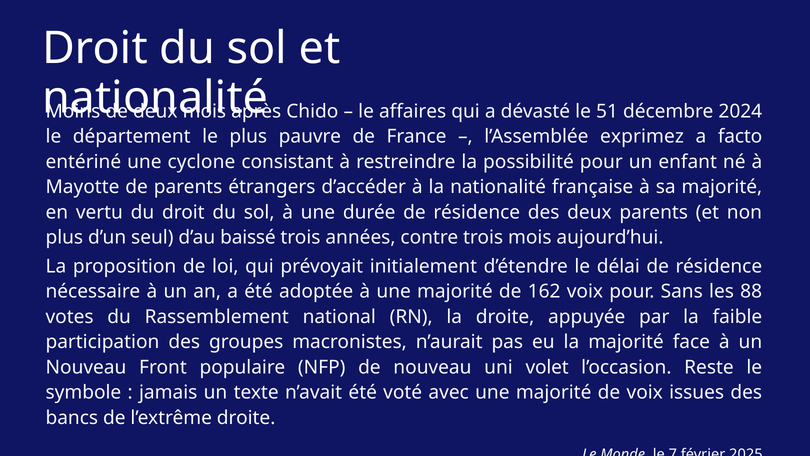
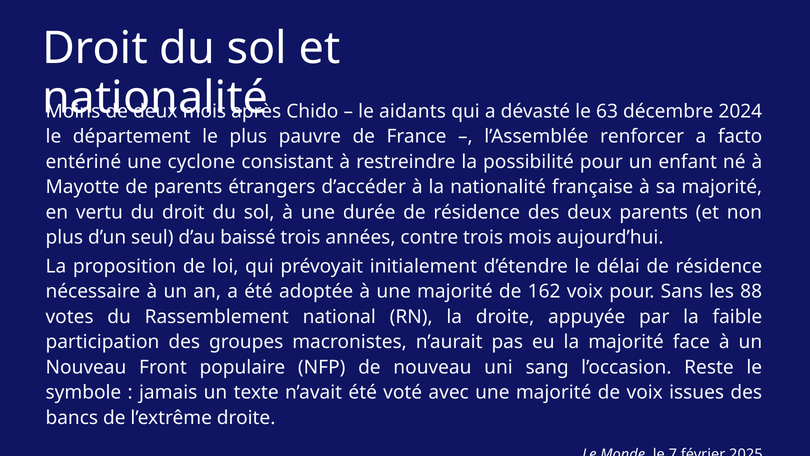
affaires: affaires -> aidants
51: 51 -> 63
exprimez: exprimez -> renforcer
volet: volet -> sang
